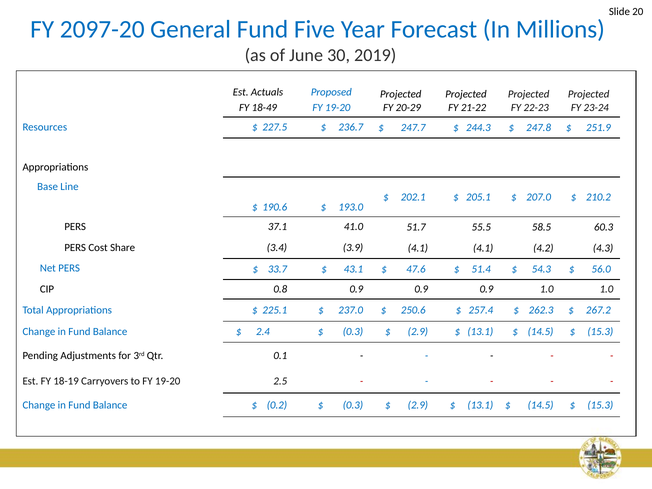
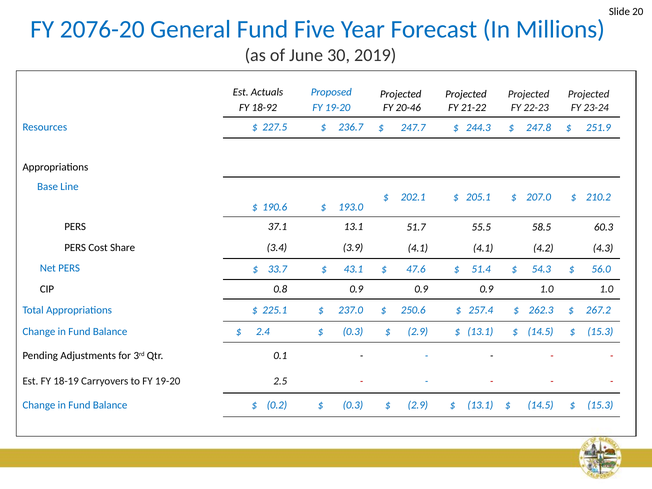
2097-20: 2097-20 -> 2076-20
18-49: 18-49 -> 18-92
20-29: 20-29 -> 20-46
37.1 41.0: 41.0 -> 13.1
